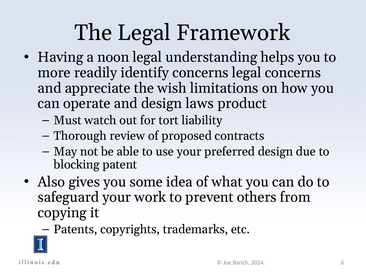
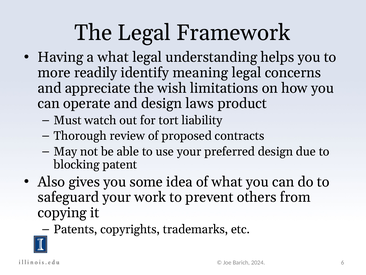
a noon: noon -> what
identify concerns: concerns -> meaning
